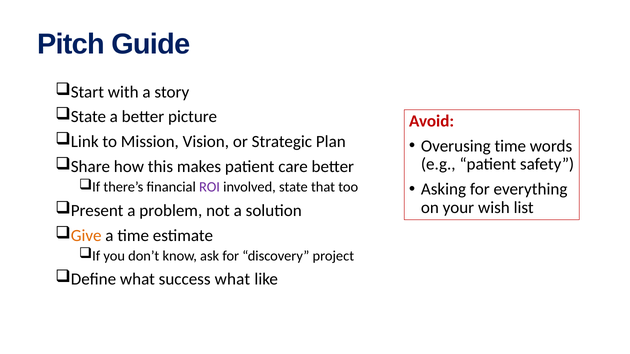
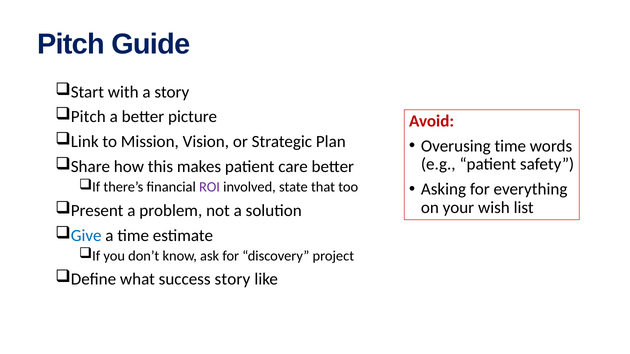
State at (88, 117): State -> Pitch
Give colour: orange -> blue
success what: what -> story
